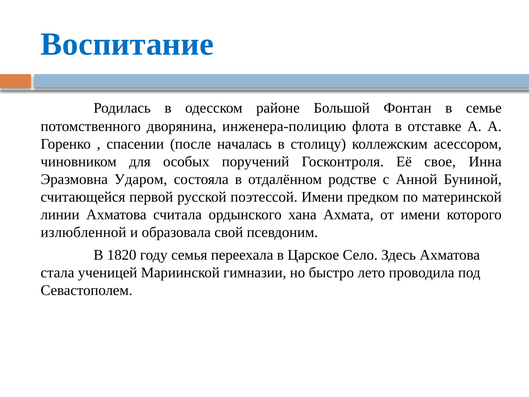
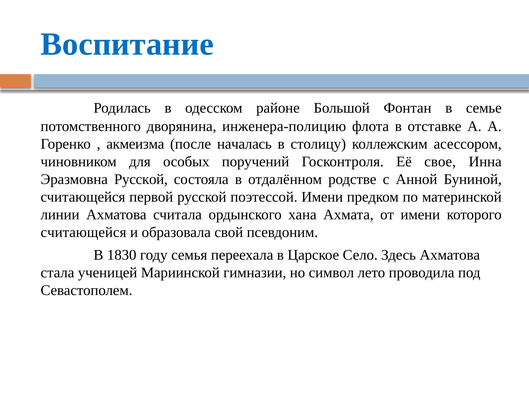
спасении: спасении -> акмеизма
Эразмовна Ударом: Ударом -> Русской
излюбленной at (84, 232): излюбленной -> считающейся
1820: 1820 -> 1830
быстро: быстро -> символ
